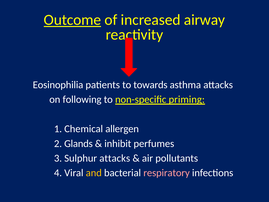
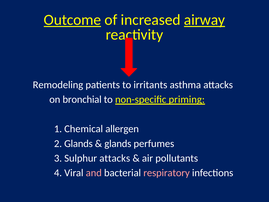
airway underline: none -> present
Eosinophilia: Eosinophilia -> Remodeling
towards: towards -> irritants
following: following -> bronchial
inhibit at (118, 143): inhibit -> glands
and colour: yellow -> pink
